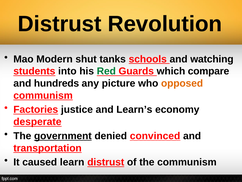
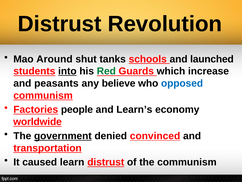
Modern: Modern -> Around
watching: watching -> launched
into underline: none -> present
compare: compare -> increase
hundreds: hundreds -> peasants
picture: picture -> believe
opposed colour: orange -> blue
justice: justice -> people
desperate: desperate -> worldwide
